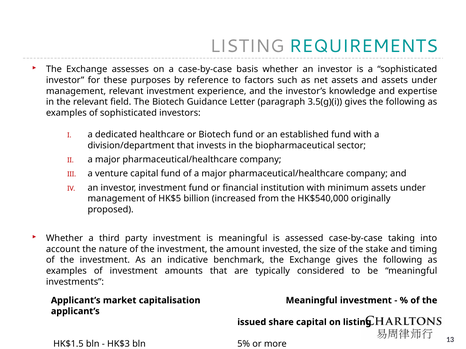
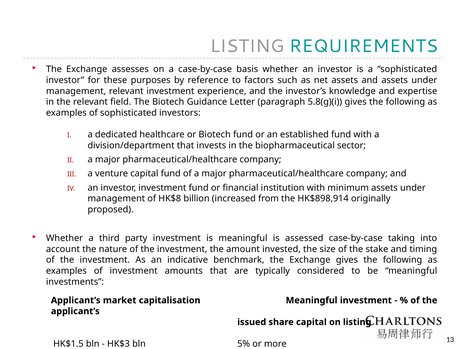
3.5(g)(i: 3.5(g)(i -> 5.8(g)(i
of HK$5: HK$5 -> HK$8
HK$540,000: HK$540,000 -> HK$898,914
